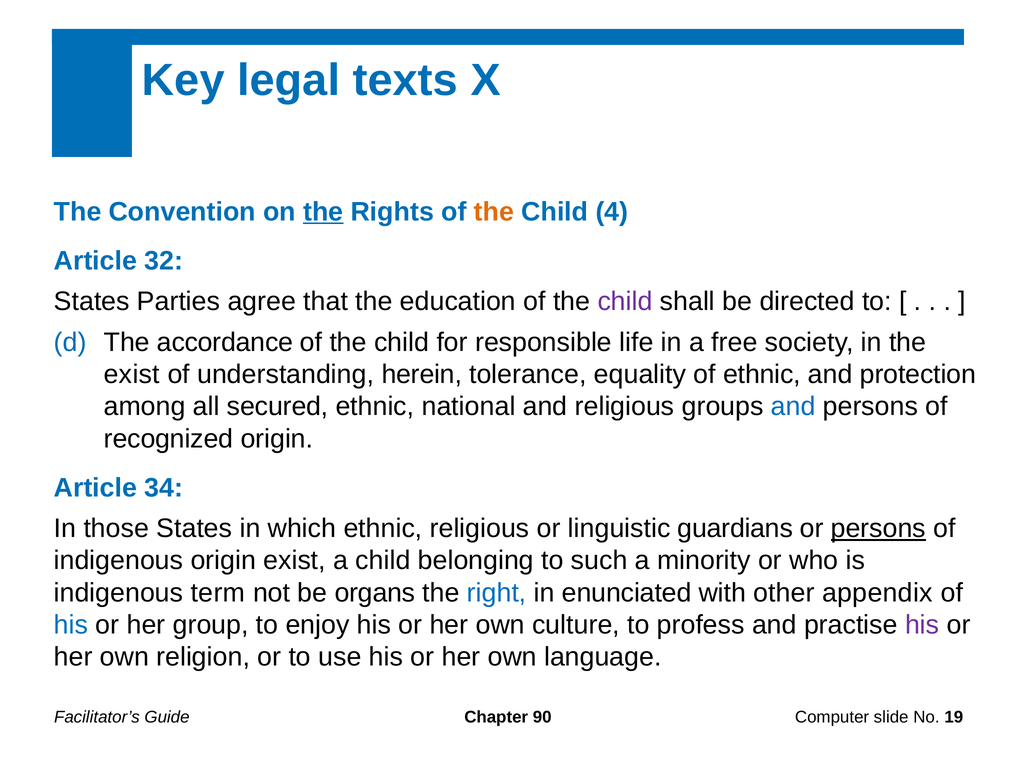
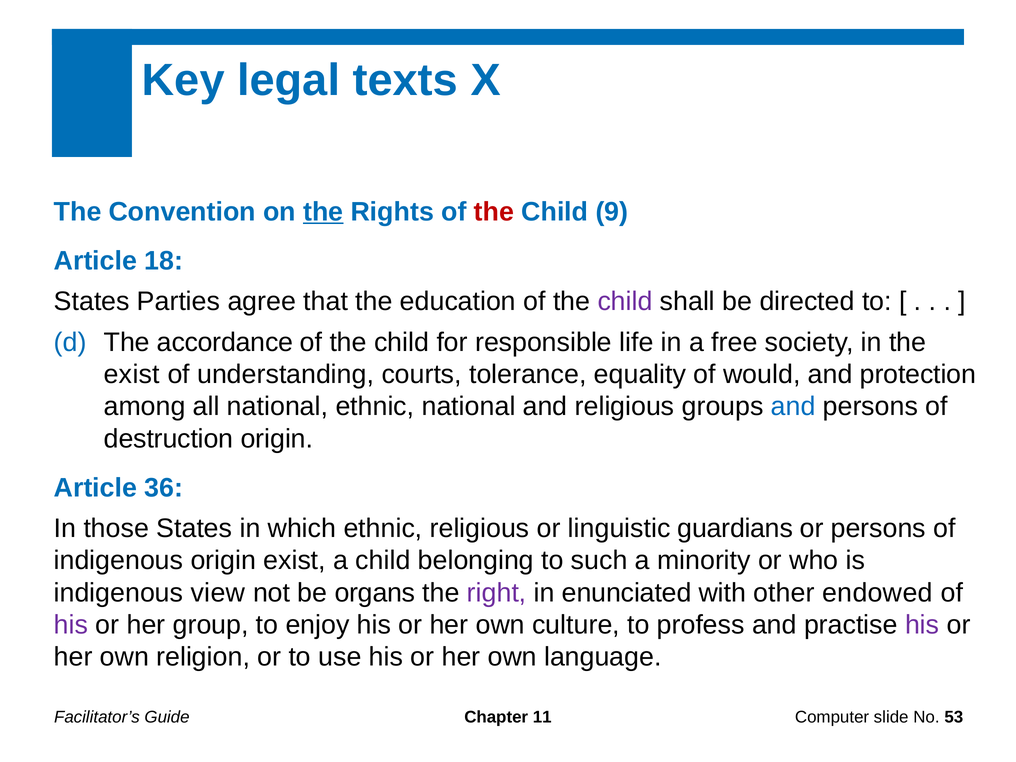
the at (494, 212) colour: orange -> red
4: 4 -> 9
32: 32 -> 18
herein: herein -> courts
of ethnic: ethnic -> would
all secured: secured -> national
recognized: recognized -> destruction
34: 34 -> 36
persons at (878, 528) underline: present -> none
term: term -> view
right colour: blue -> purple
appendix: appendix -> endowed
his at (71, 625) colour: blue -> purple
19: 19 -> 53
90: 90 -> 11
